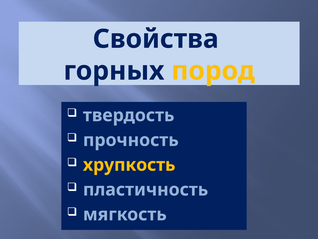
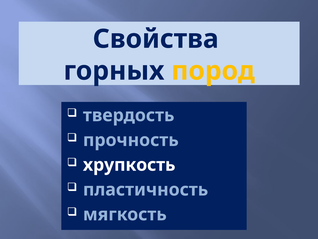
хрупкость colour: yellow -> white
